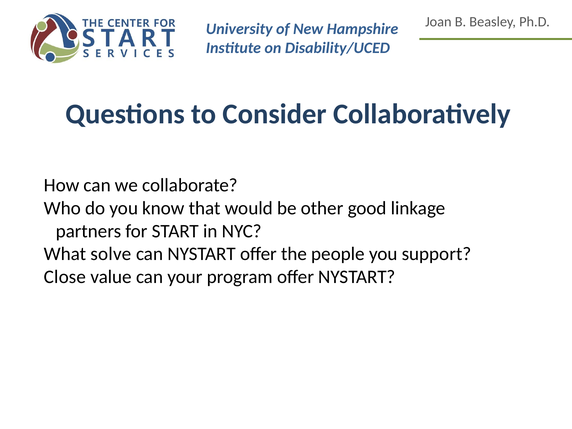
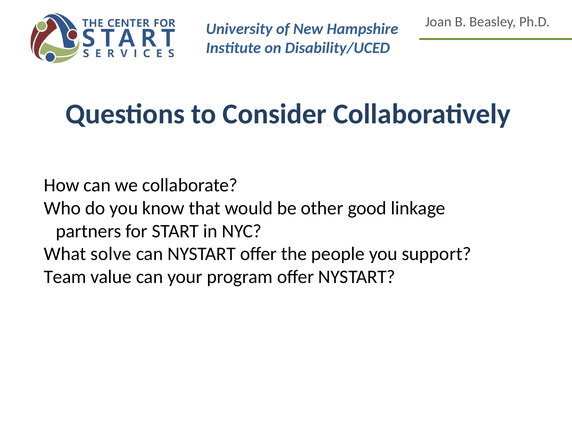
Close: Close -> Team
